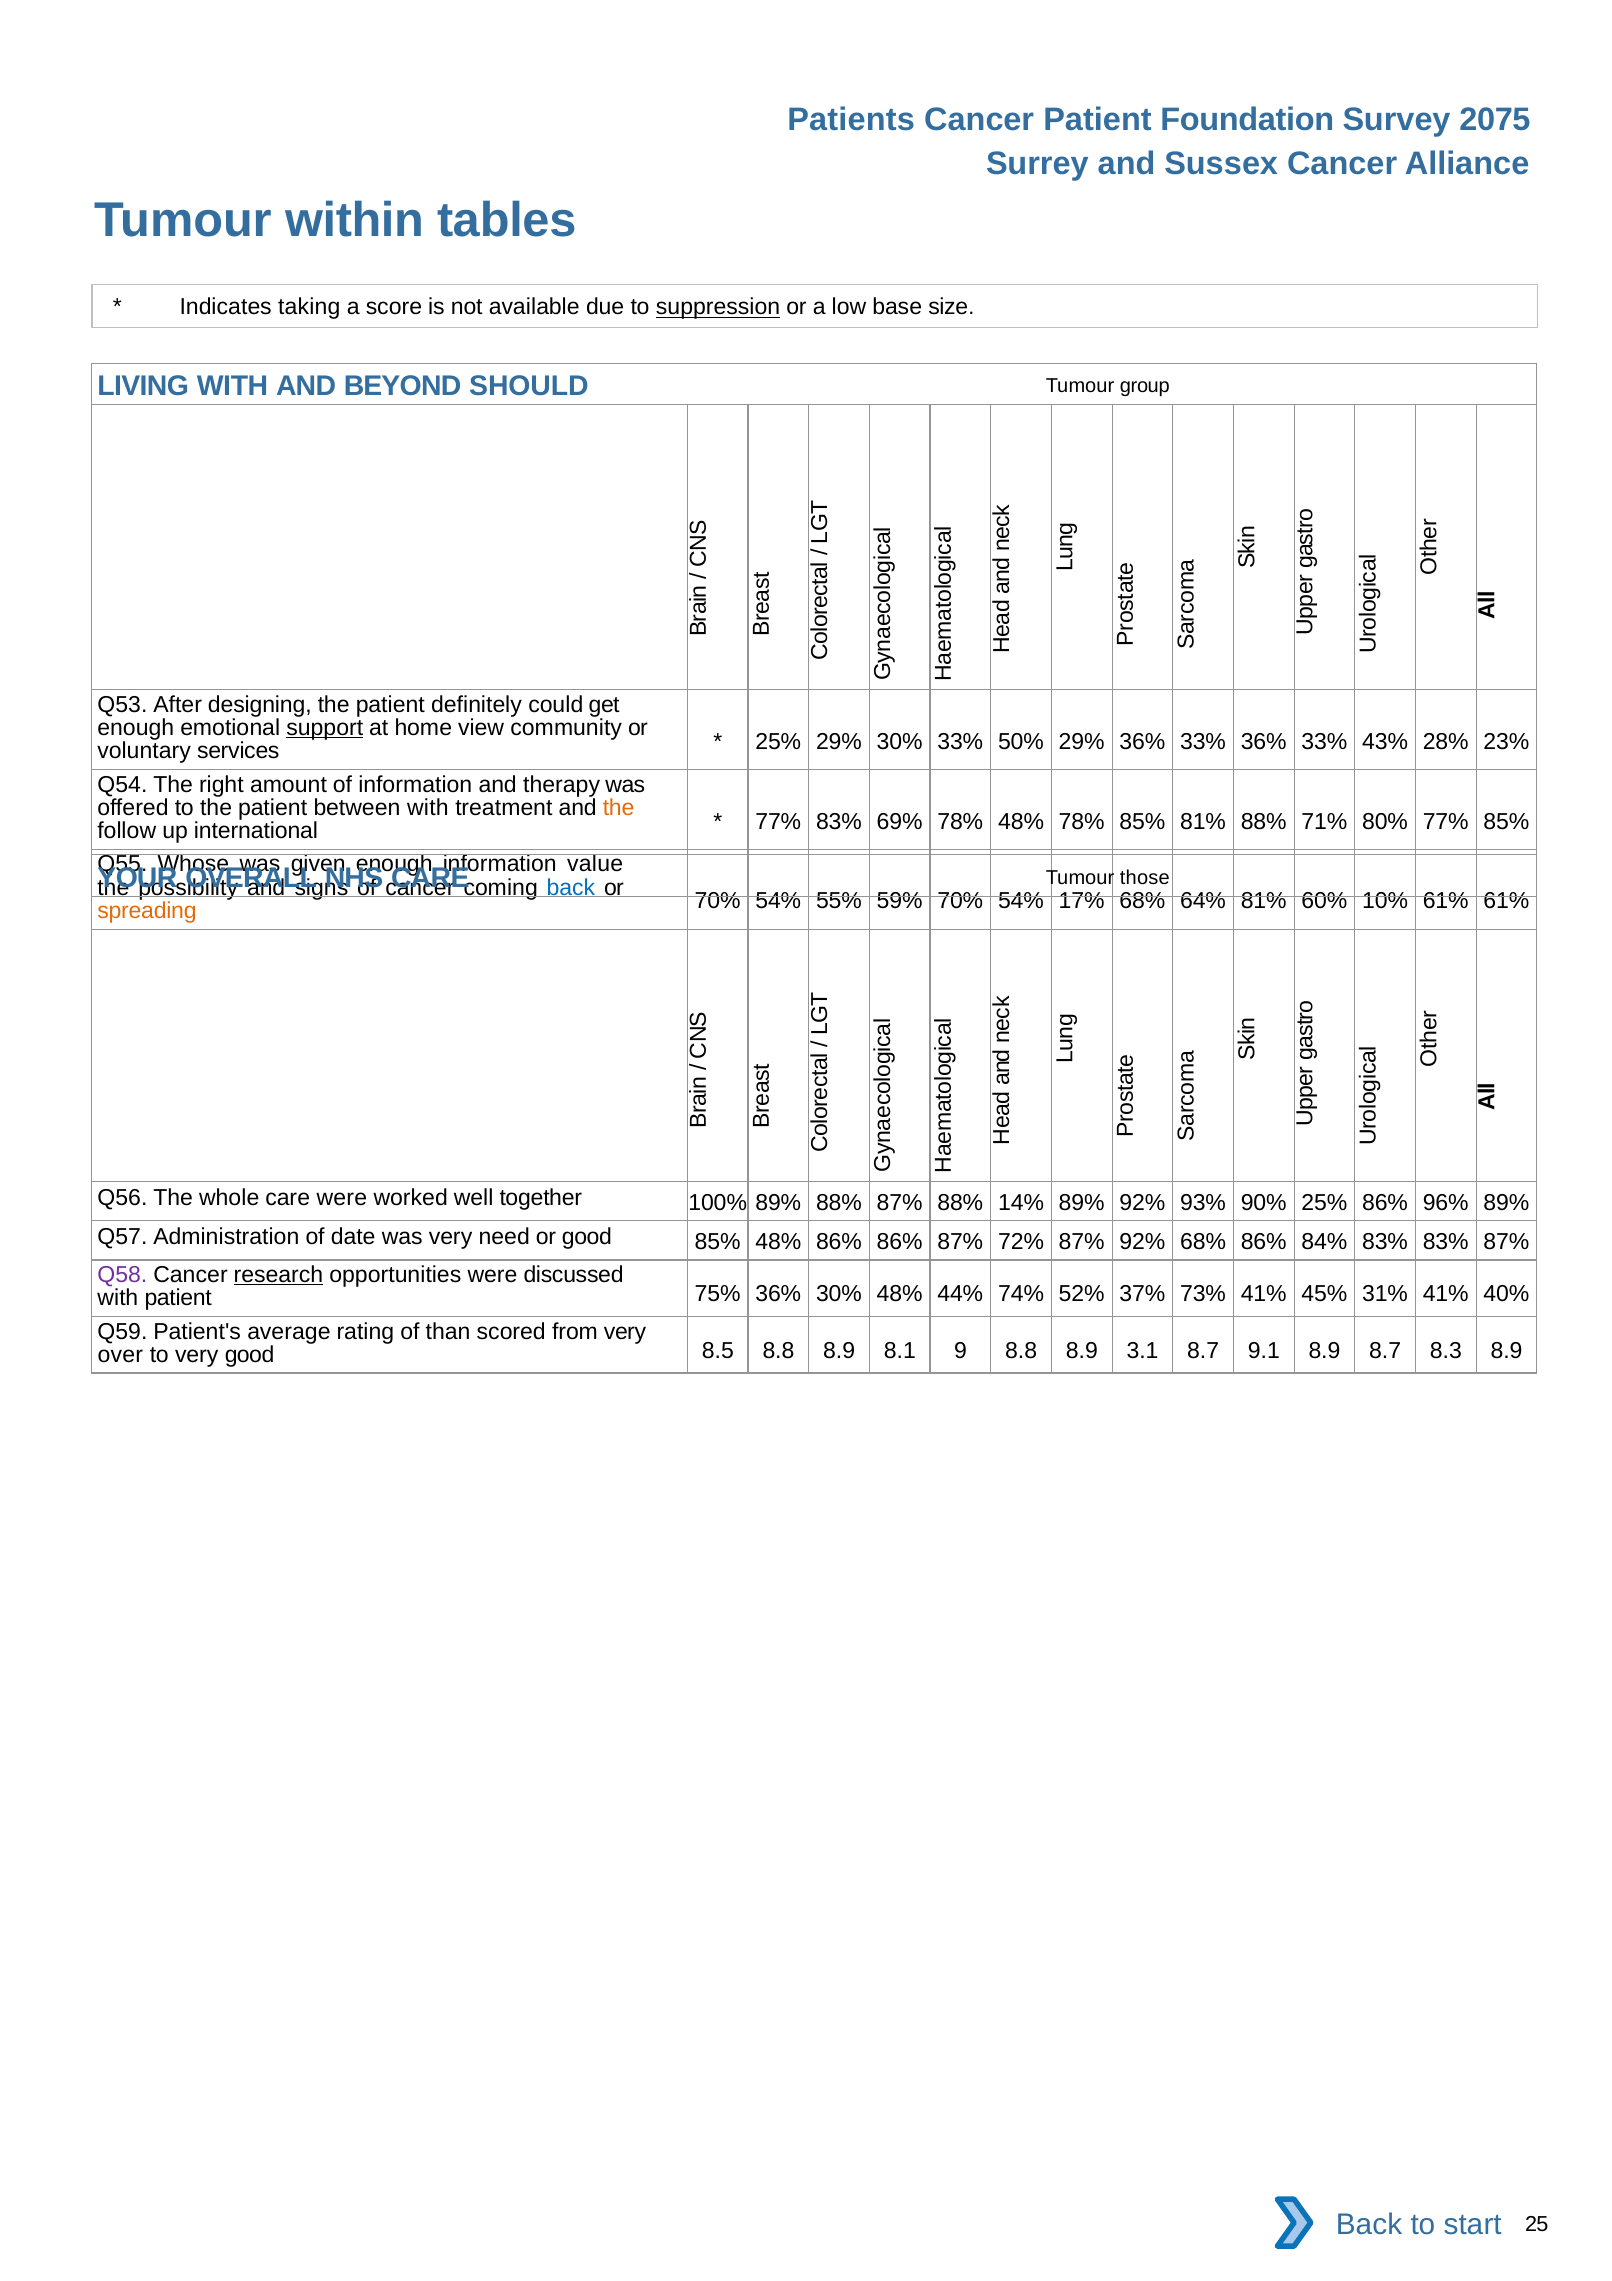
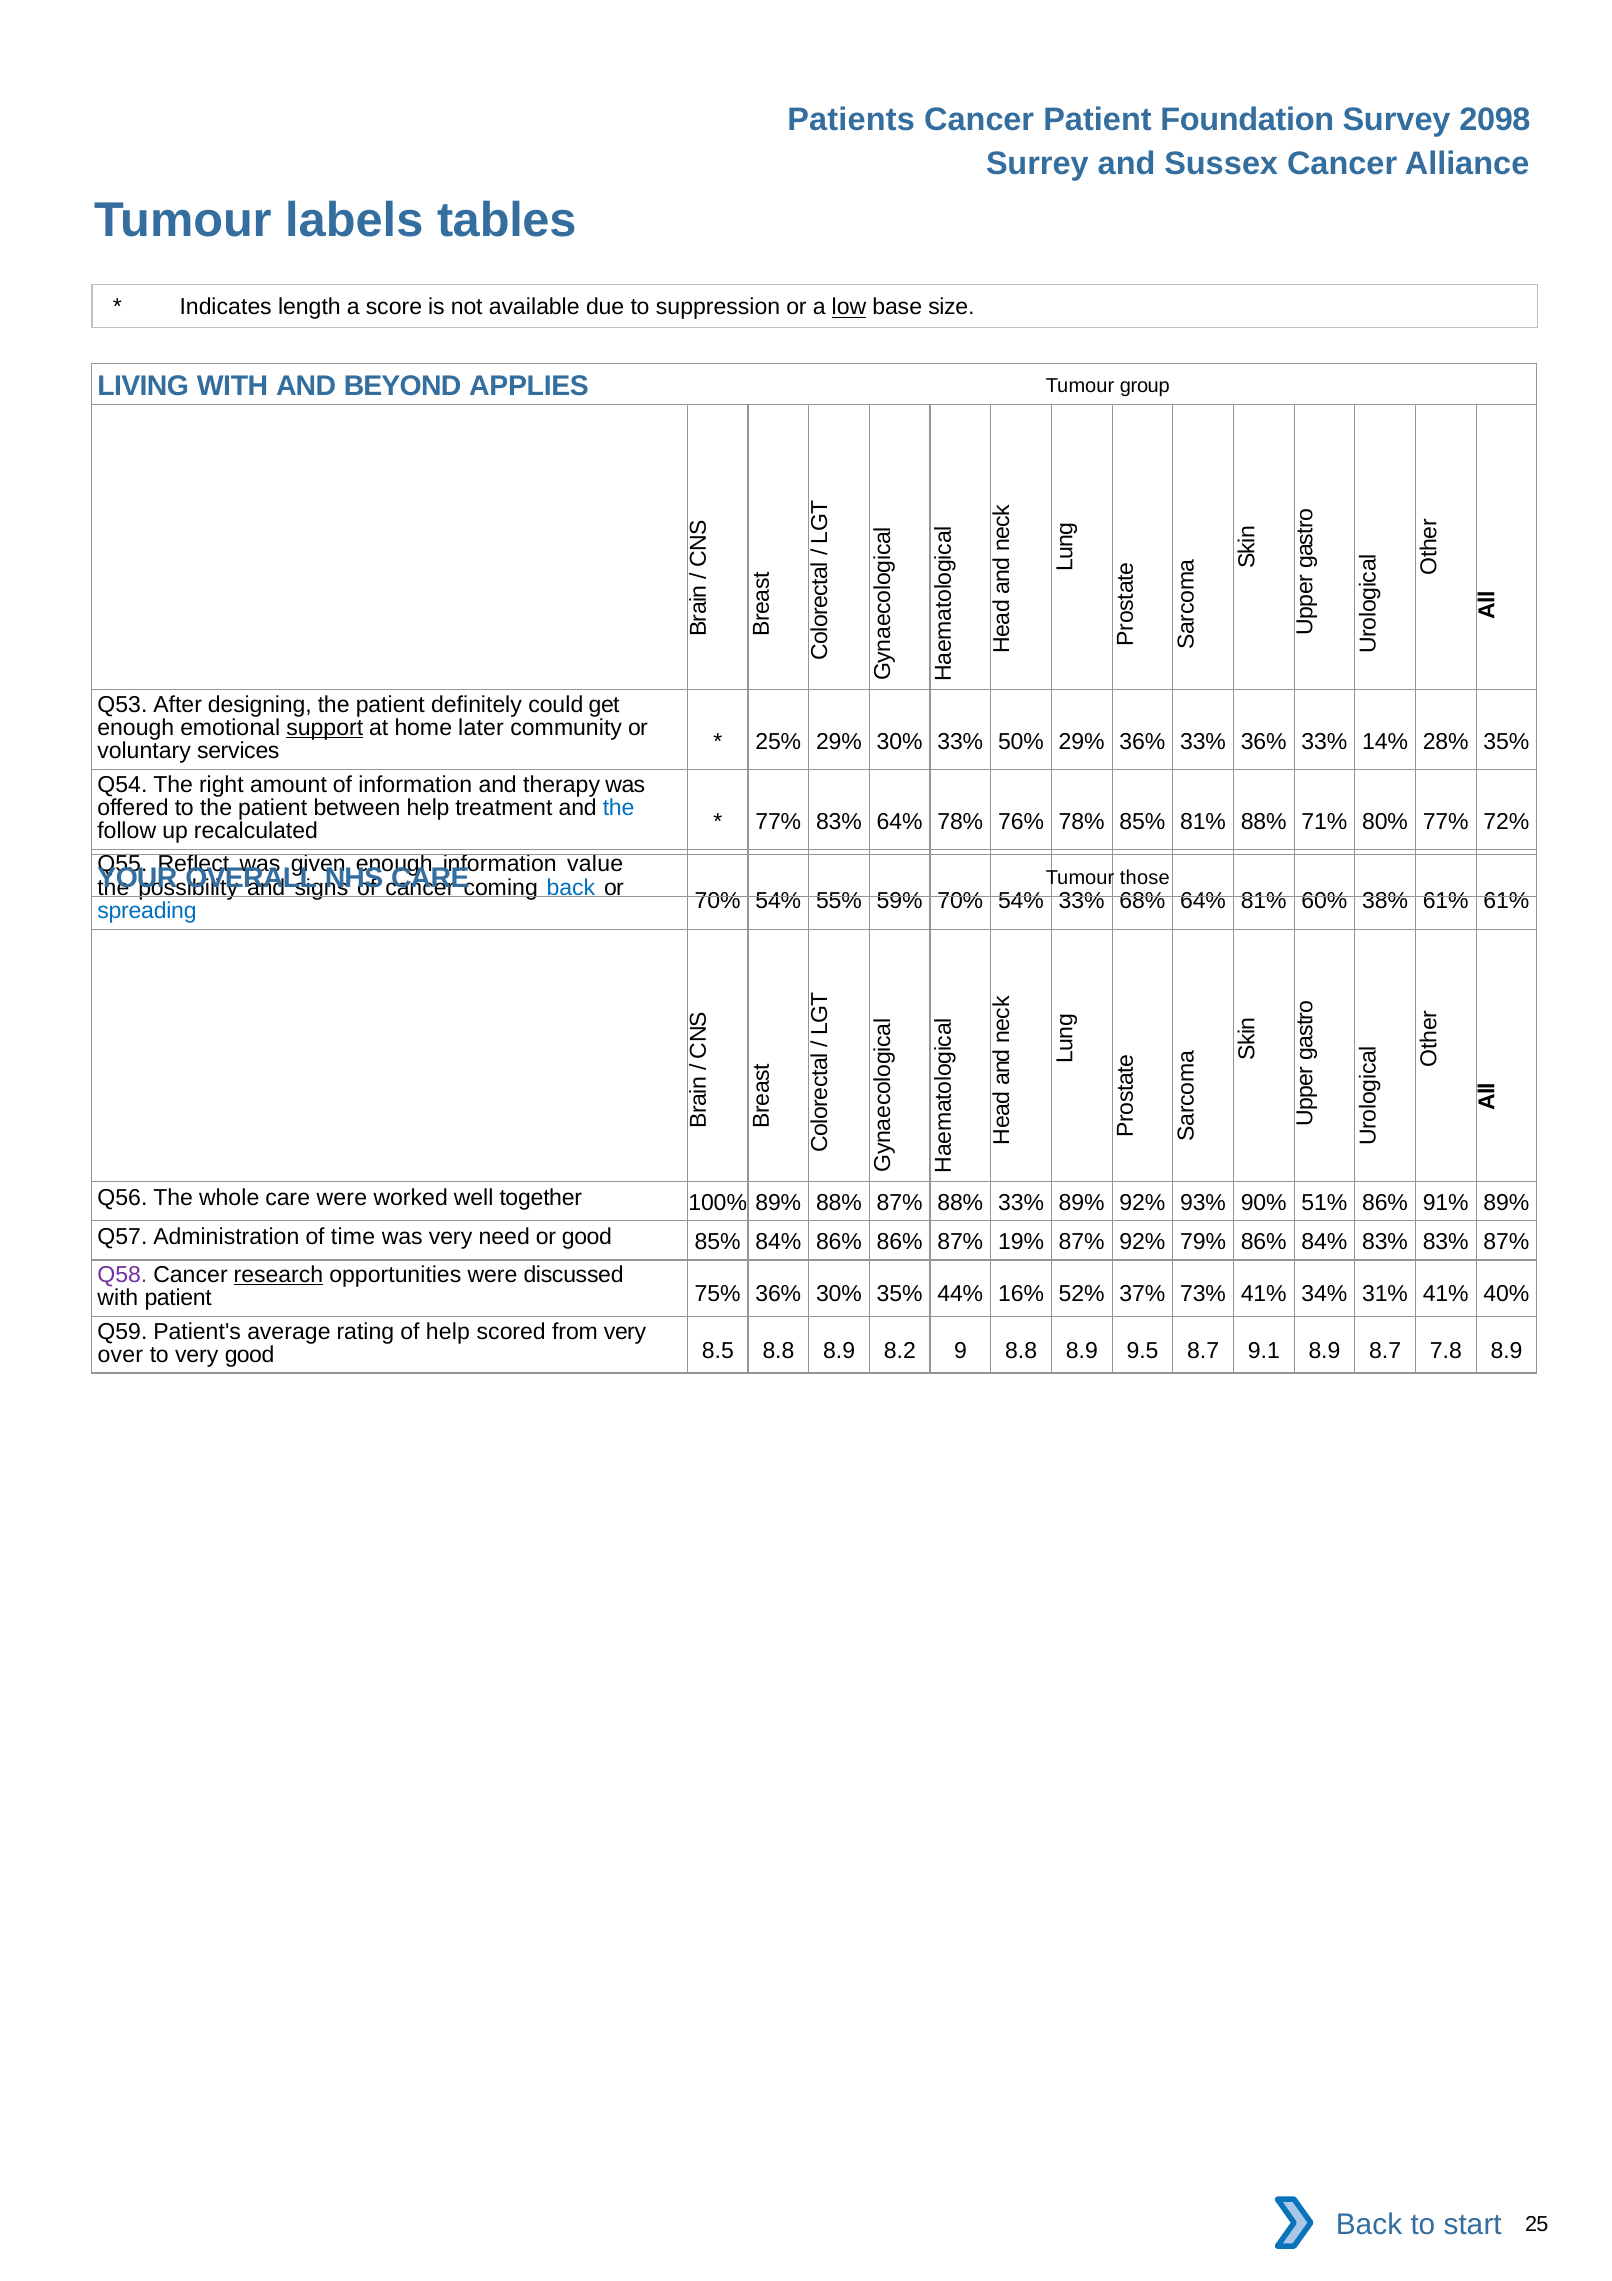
2075: 2075 -> 2098
within: within -> labels
taking: taking -> length
suppression underline: present -> none
low underline: none -> present
SHOULD: SHOULD -> APPLIES
view: view -> later
43%: 43% -> 14%
28% 23%: 23% -> 35%
between with: with -> help
the at (619, 808) colour: orange -> blue
international: international -> recalculated
83% 69%: 69% -> 64%
78% 48%: 48% -> 76%
77% 85%: 85% -> 72%
Whose: Whose -> Reflect
spreading colour: orange -> blue
54% 17%: 17% -> 33%
10%: 10% -> 38%
88% 14%: 14% -> 33%
90% 25%: 25% -> 51%
96%: 96% -> 91%
date: date -> time
85% 48%: 48% -> 84%
72%: 72% -> 19%
92% 68%: 68% -> 79%
30% 48%: 48% -> 35%
74%: 74% -> 16%
45%: 45% -> 34%
of than: than -> help
8.1: 8.1 -> 8.2
3.1: 3.1 -> 9.5
8.3: 8.3 -> 7.8
